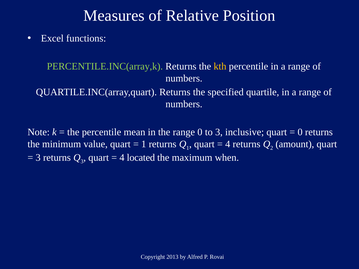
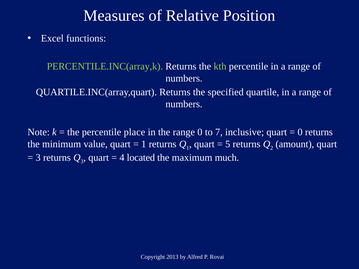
kth colour: yellow -> light green
mean: mean -> place
to 3: 3 -> 7
4 at (228, 144): 4 -> 5
when: when -> much
